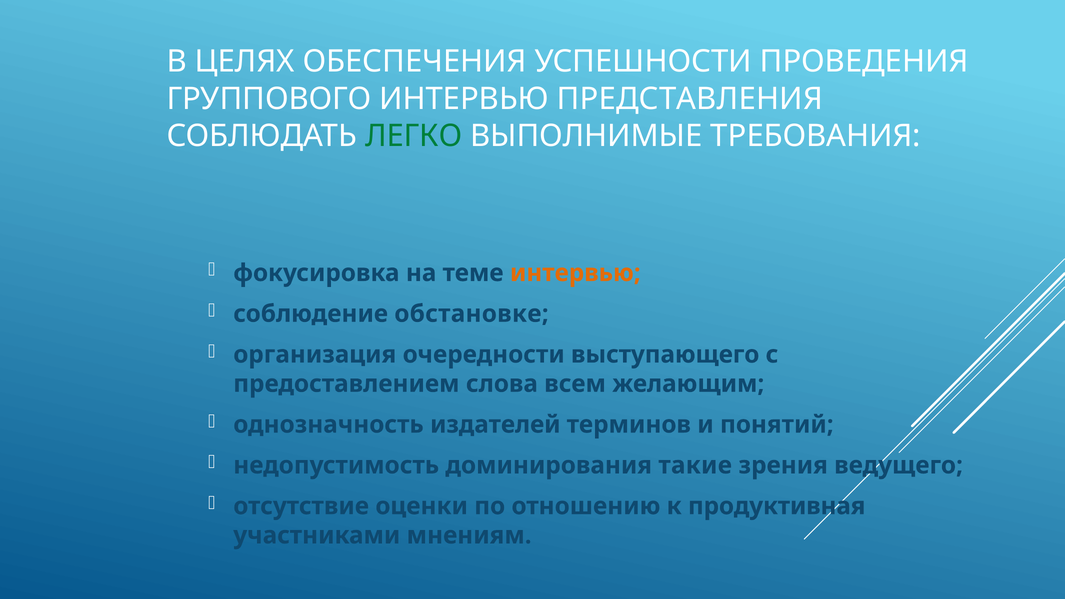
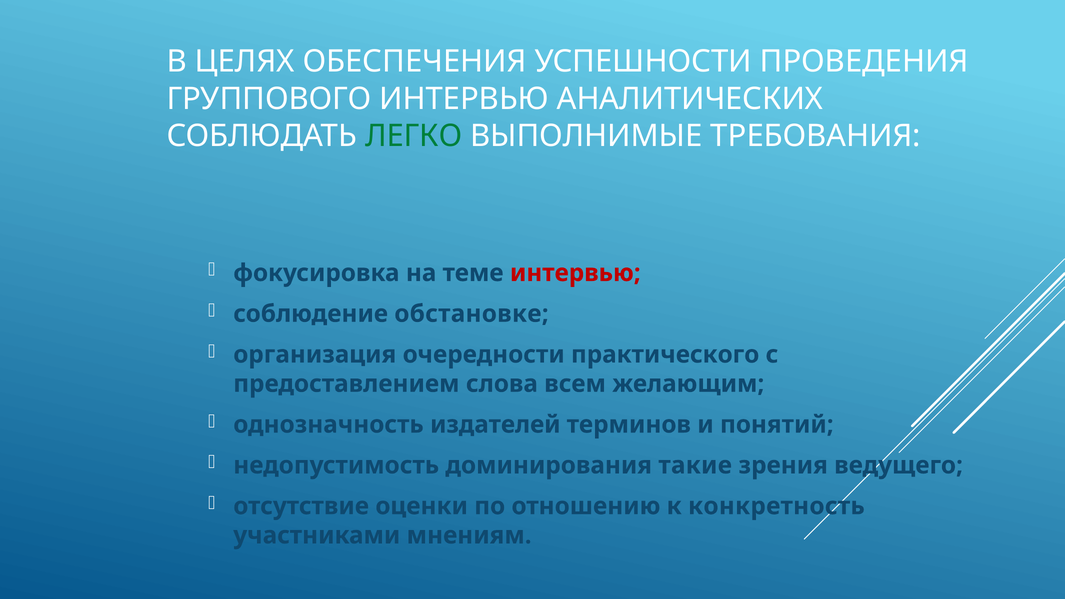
ПРЕДСТАВЛЕНИЯ: ПРЕДСТАВЛЕНИЯ -> АНАЛИТИЧЕСКИХ
интервью at (575, 273) colour: orange -> red
выступающего: выступающего -> практического
продуктивная: продуктивная -> конкретность
